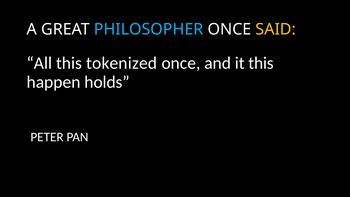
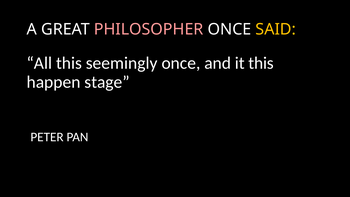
PHILOSOPHER colour: light blue -> pink
tokenized: tokenized -> seemingly
holds: holds -> stage
